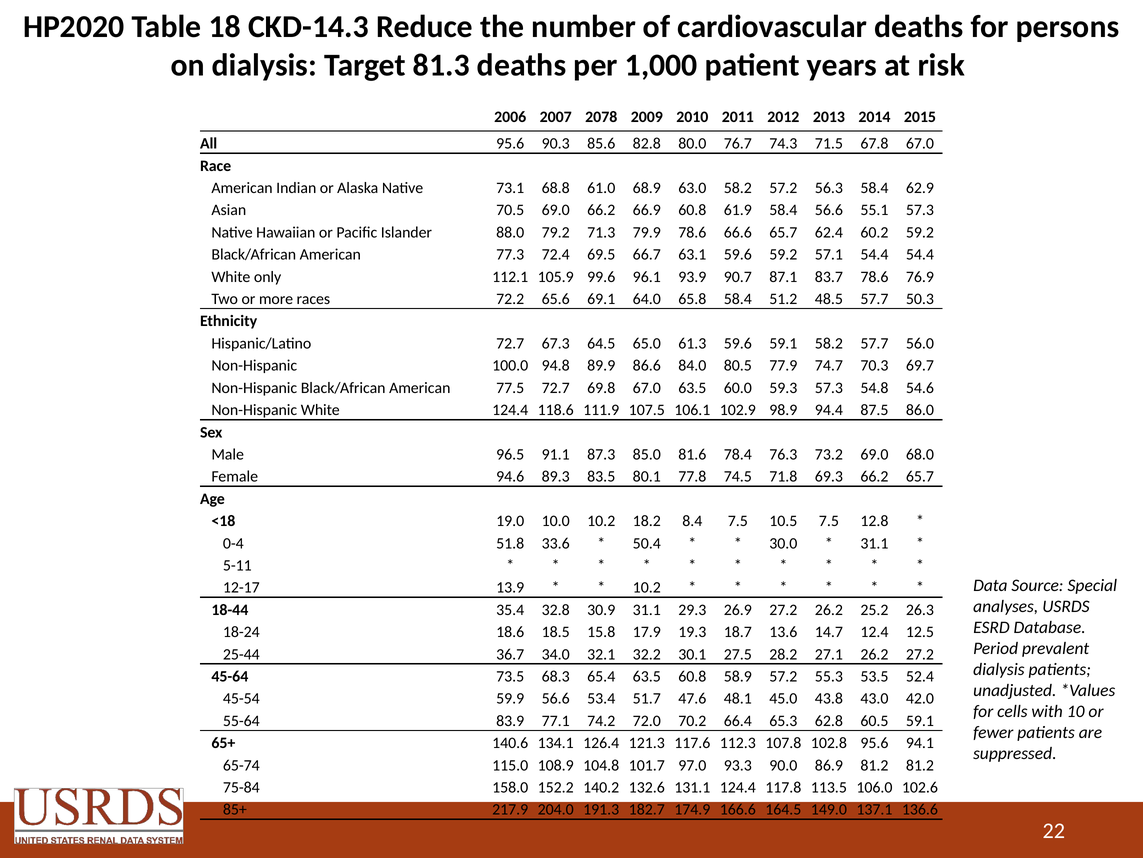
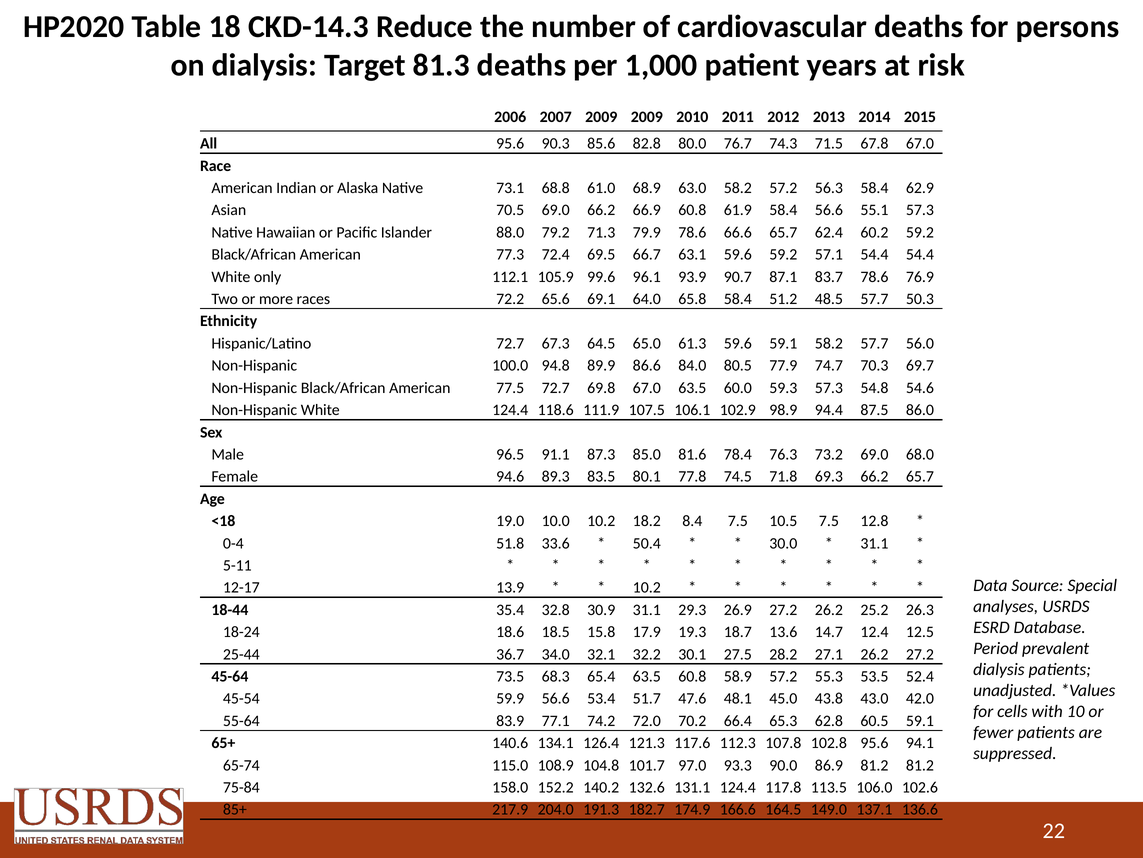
2007 2078: 2078 -> 2009
